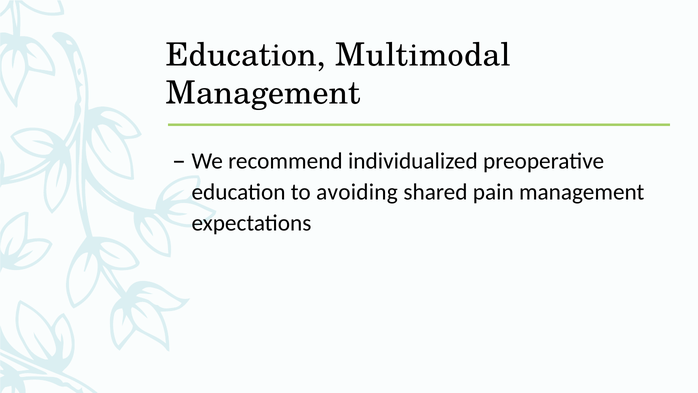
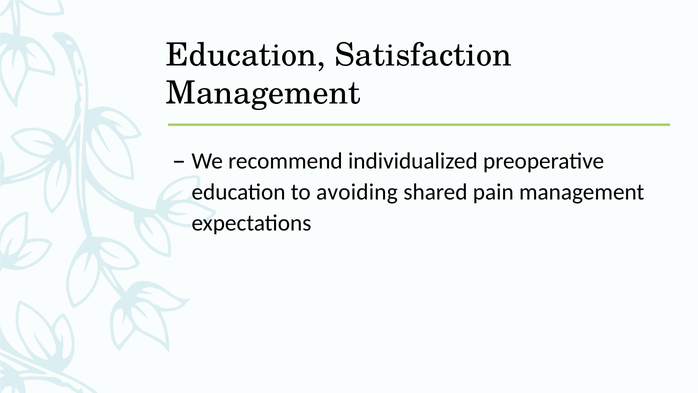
Multimodal: Multimodal -> Satisfaction
